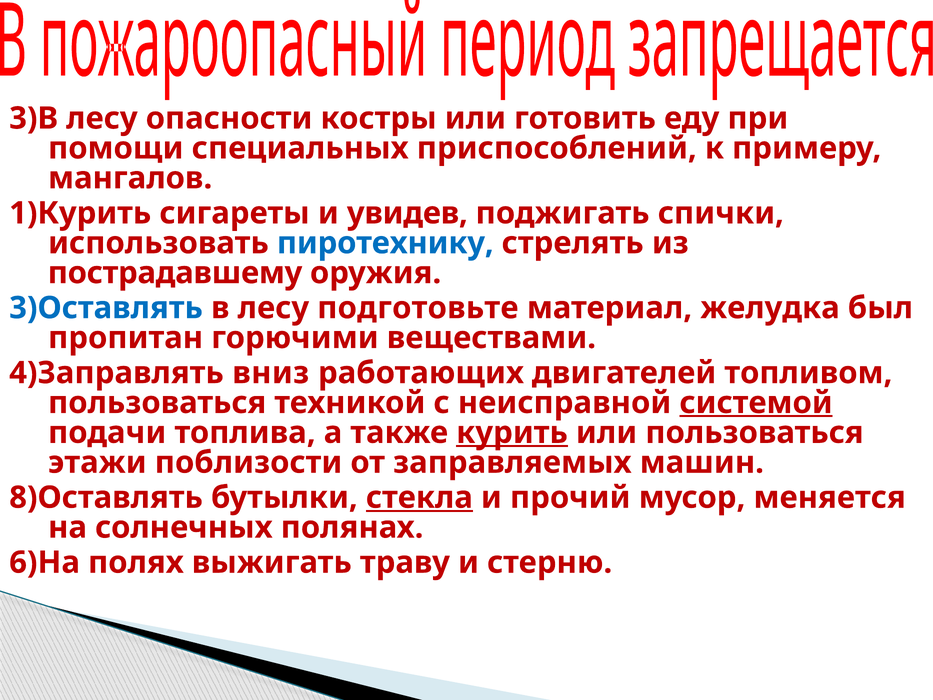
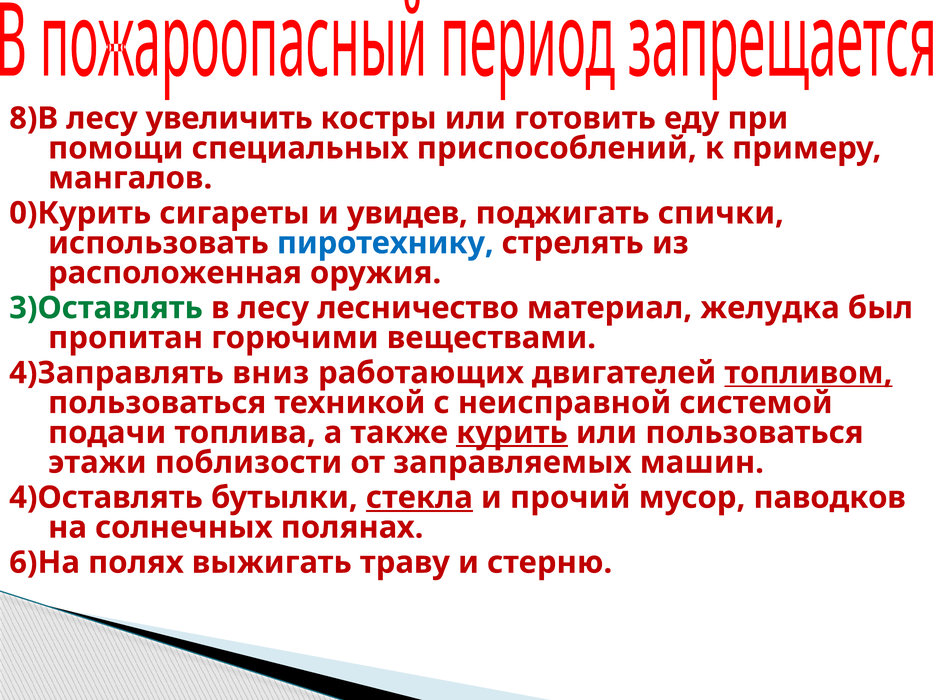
3)В: 3)В -> 8)В
опасности: опасности -> увеличить
1)Курить: 1)Курить -> 0)Курить
пострадавшему: пострадавшему -> расположенная
3)Оставлять colour: blue -> green
подготовьте: подготовьте -> лесничество
топливом underline: none -> present
системой underline: present -> none
8)Оставлять: 8)Оставлять -> 4)Оставлять
меняется: меняется -> паводков
